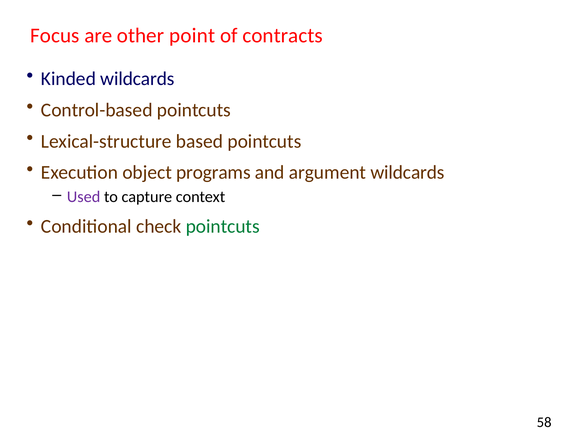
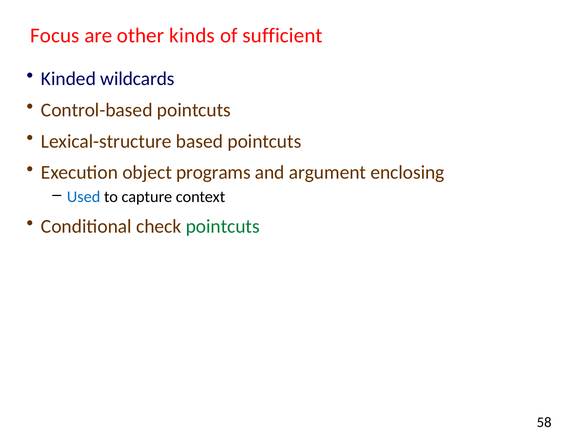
point: point -> kinds
contracts: contracts -> sufficient
argument wildcards: wildcards -> enclosing
Used colour: purple -> blue
